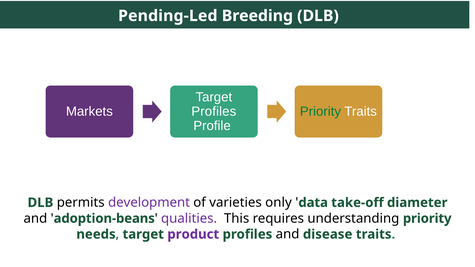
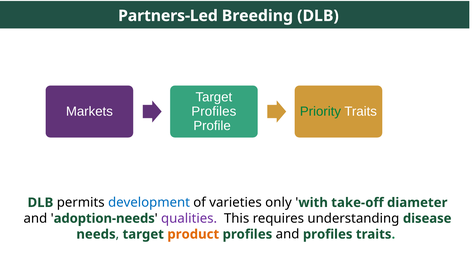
Pending-Led: Pending-Led -> Partners-Led
development colour: purple -> blue
data: data -> with
adoption-beans: adoption-beans -> adoption-needs
understanding priority: priority -> disease
product colour: purple -> orange
and disease: disease -> profiles
